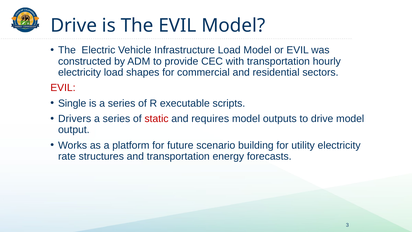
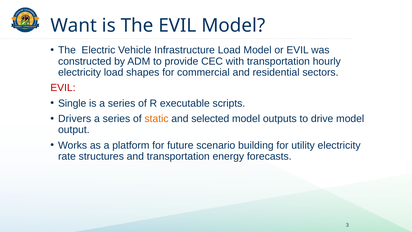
Drive at (74, 25): Drive -> Want
static colour: red -> orange
requires: requires -> selected
